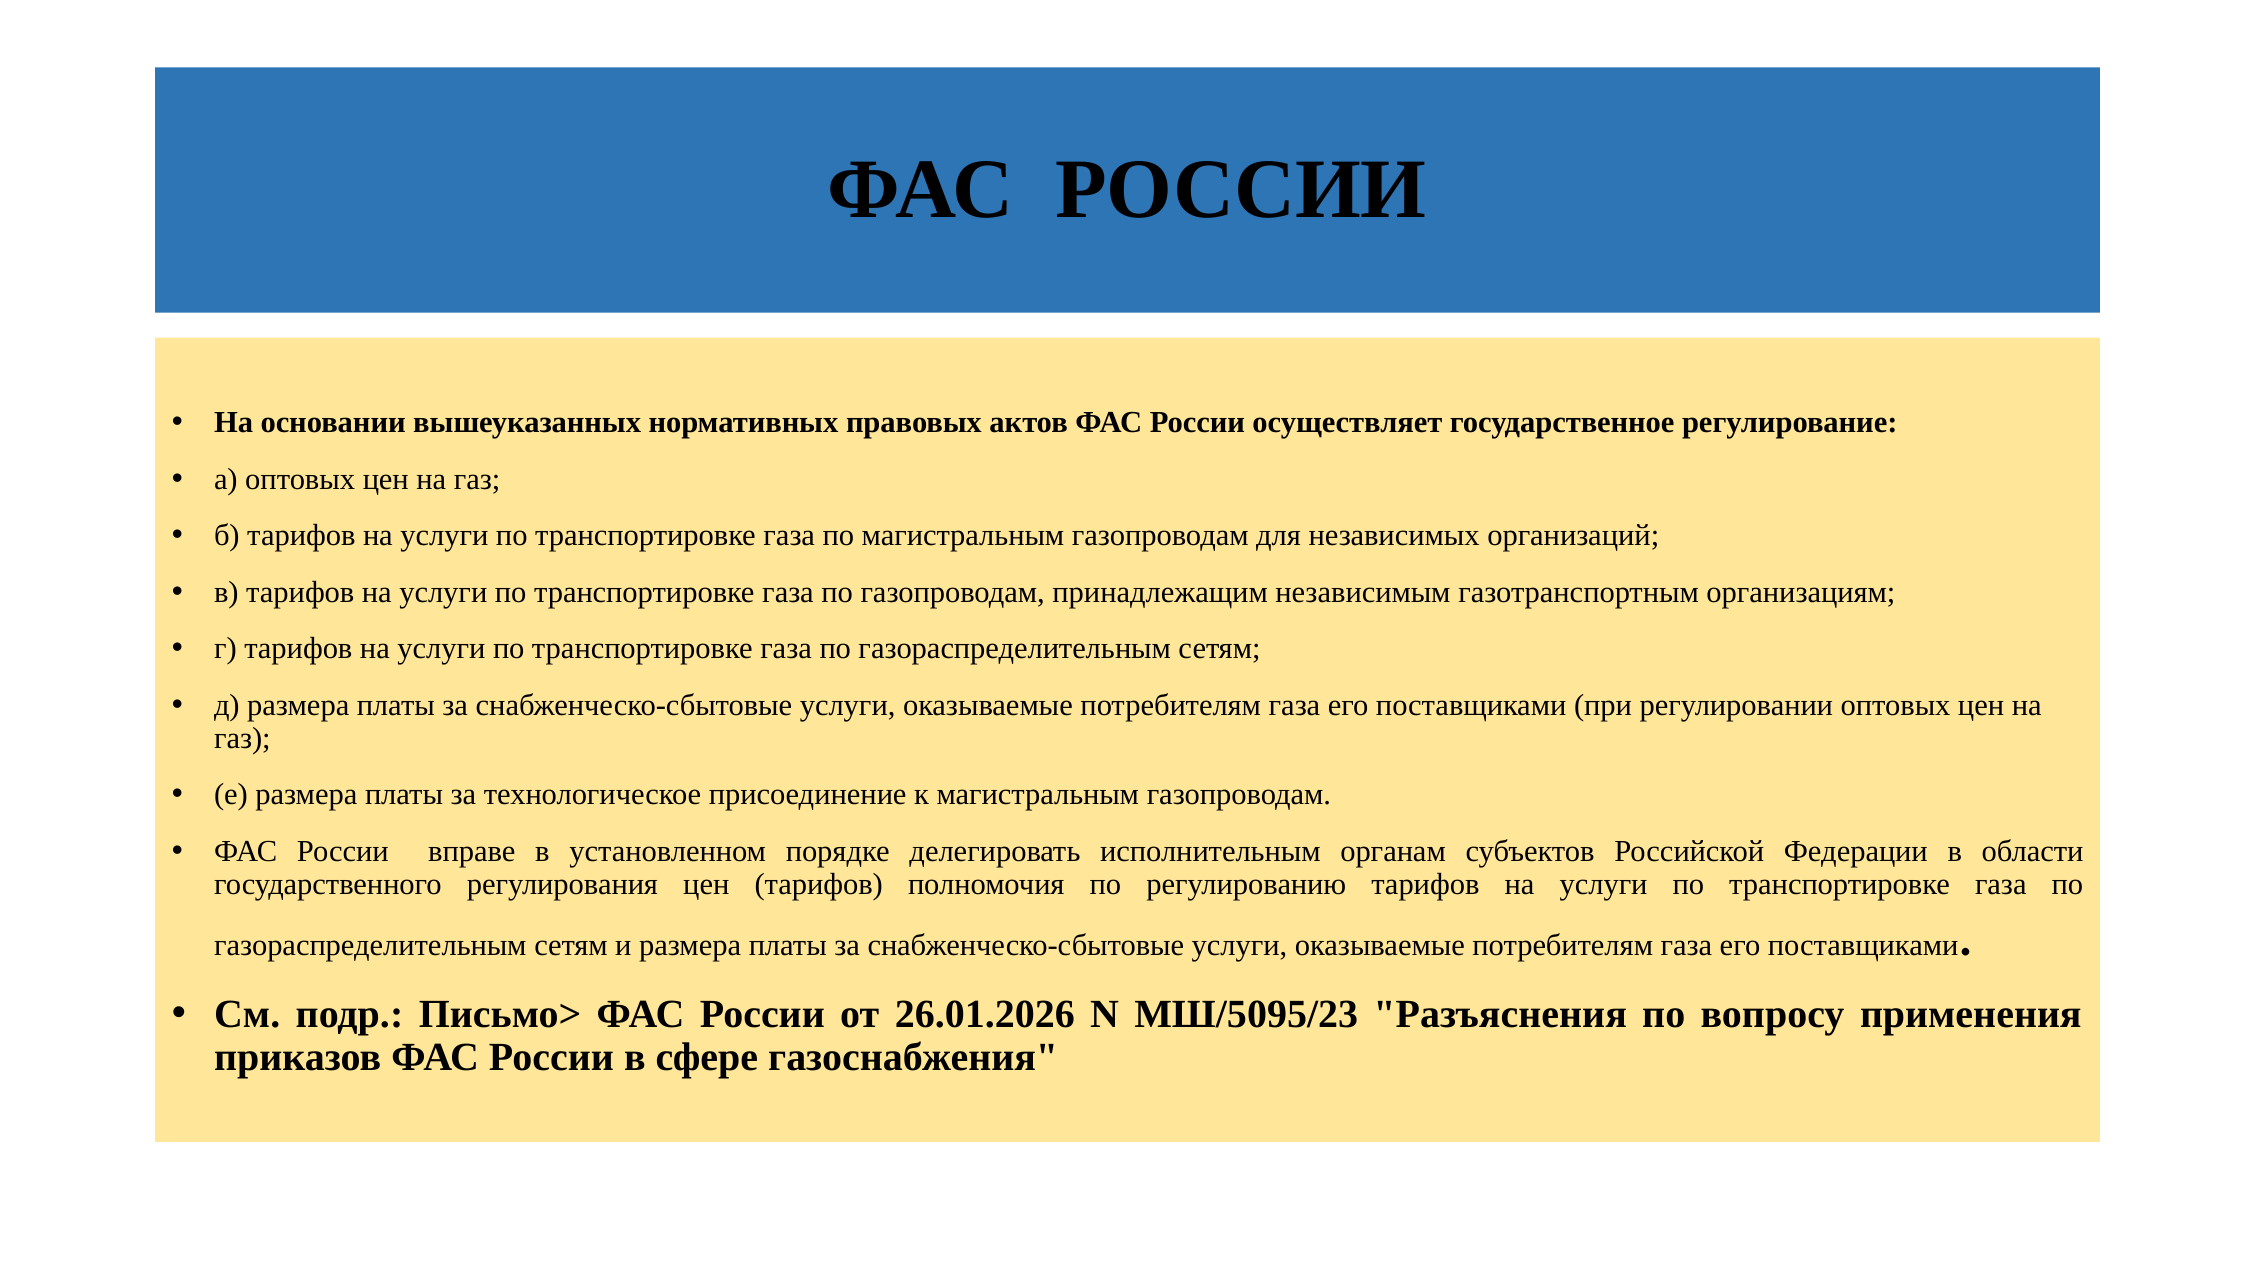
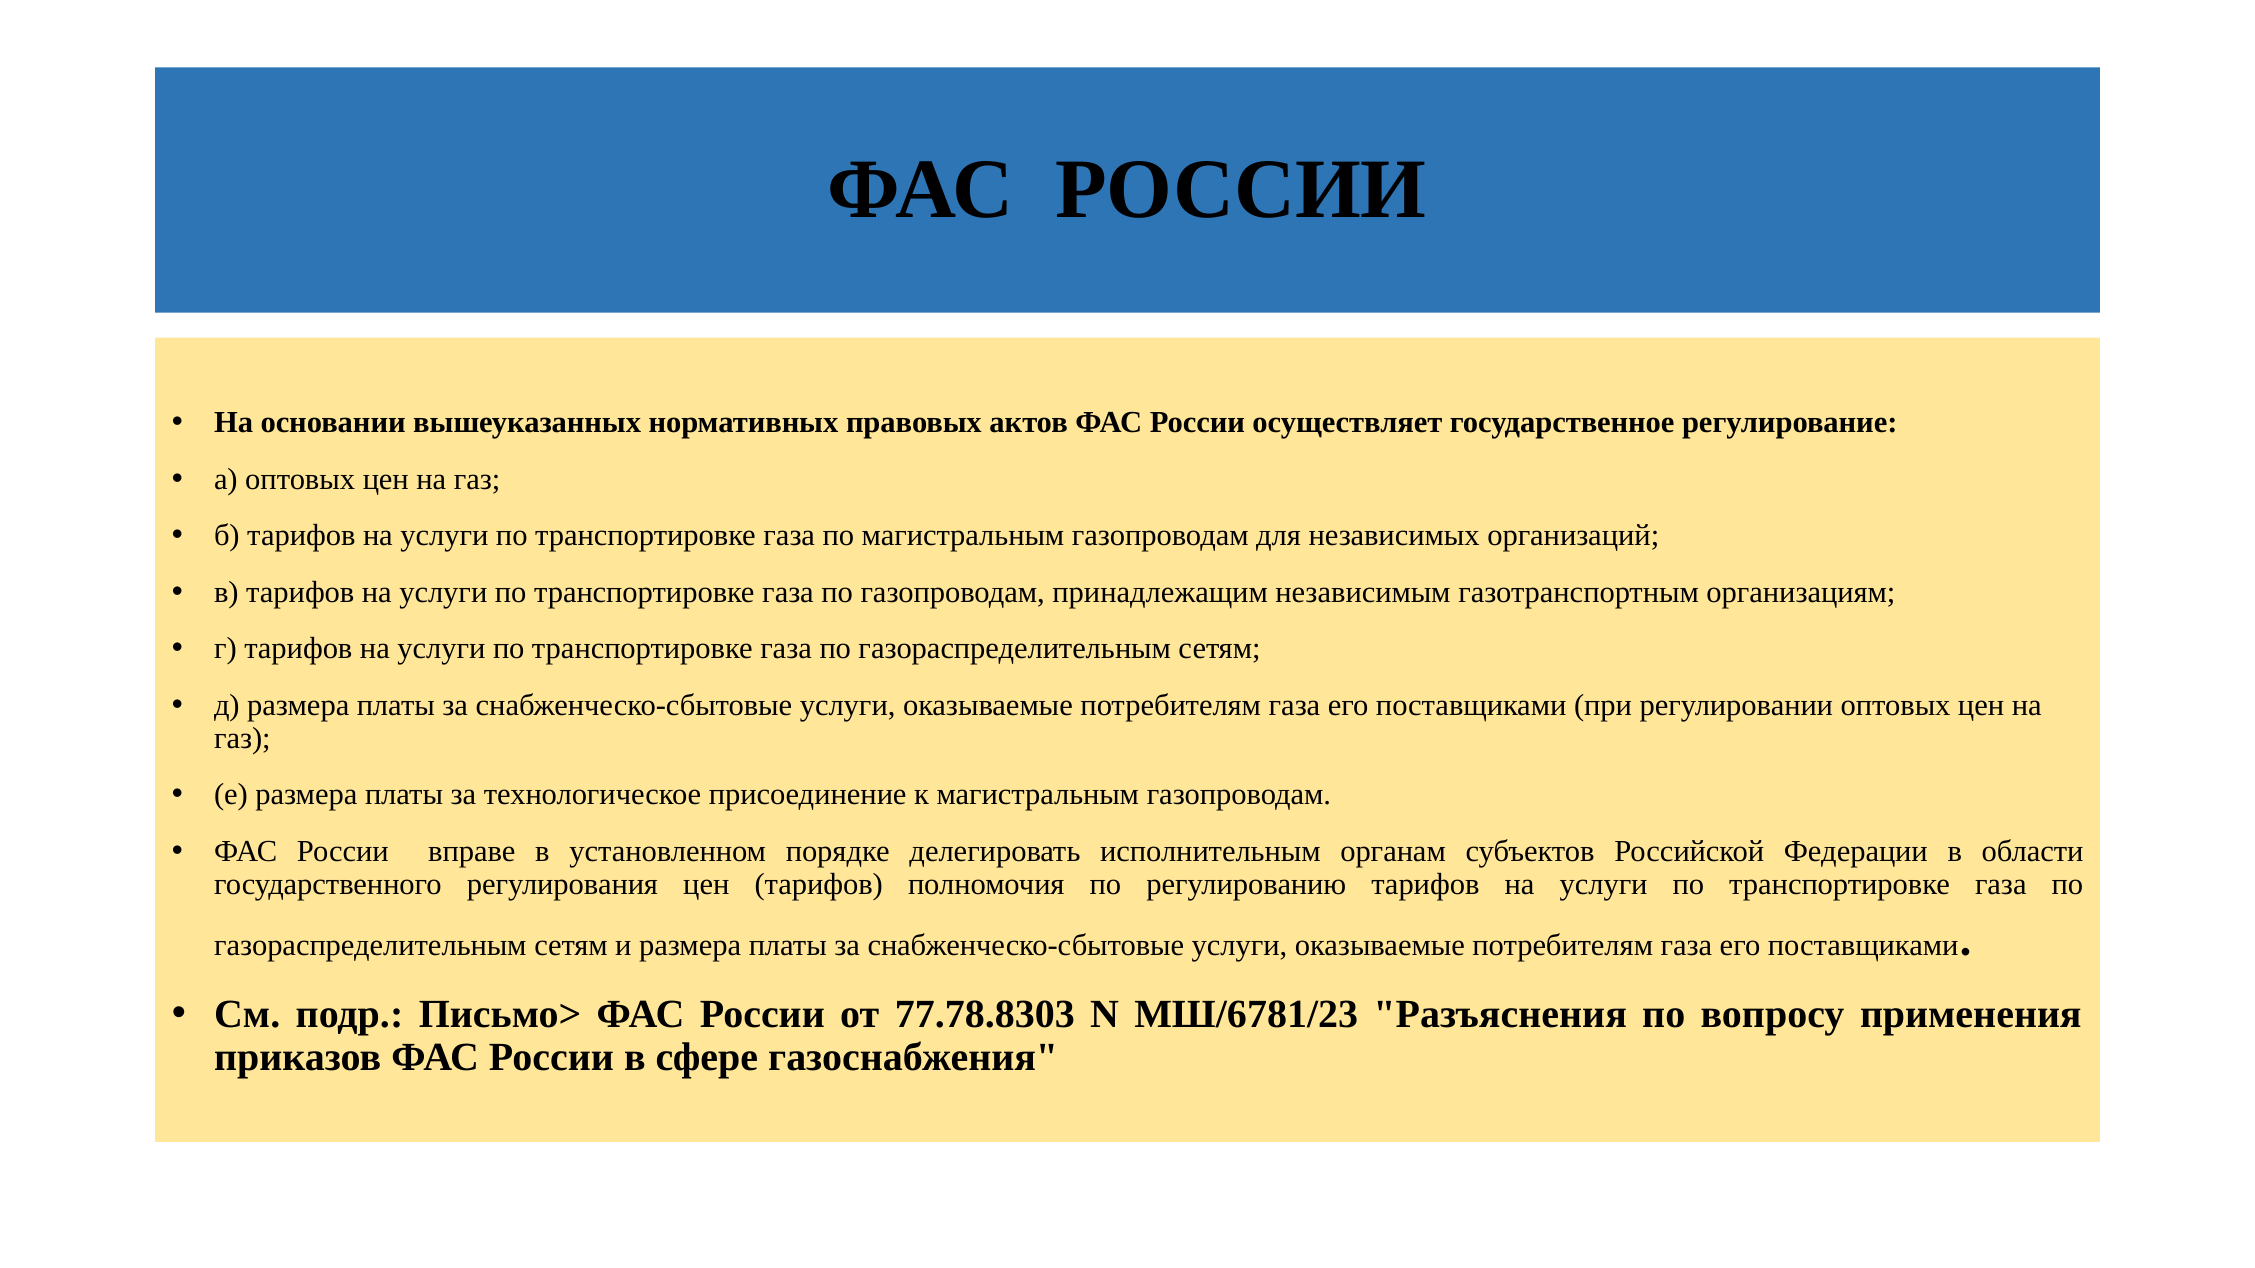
26.01.2026: 26.01.2026 -> 77.78.8303
МШ/5095/23: МШ/5095/23 -> МШ/6781/23
